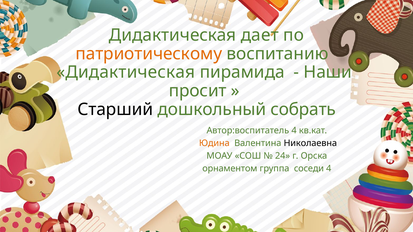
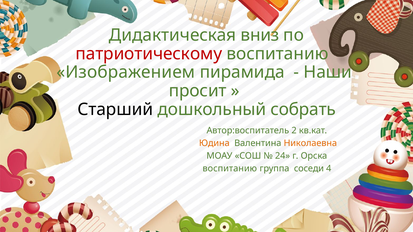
дает: дает -> вниз
патриотическому colour: orange -> red
Дидактическая at (126, 72): Дидактическая -> Изображением
Автор:воспитатель 4: 4 -> 2
Николаевна colour: black -> orange
орнаментом at (230, 169): орнаментом -> воспитанию
